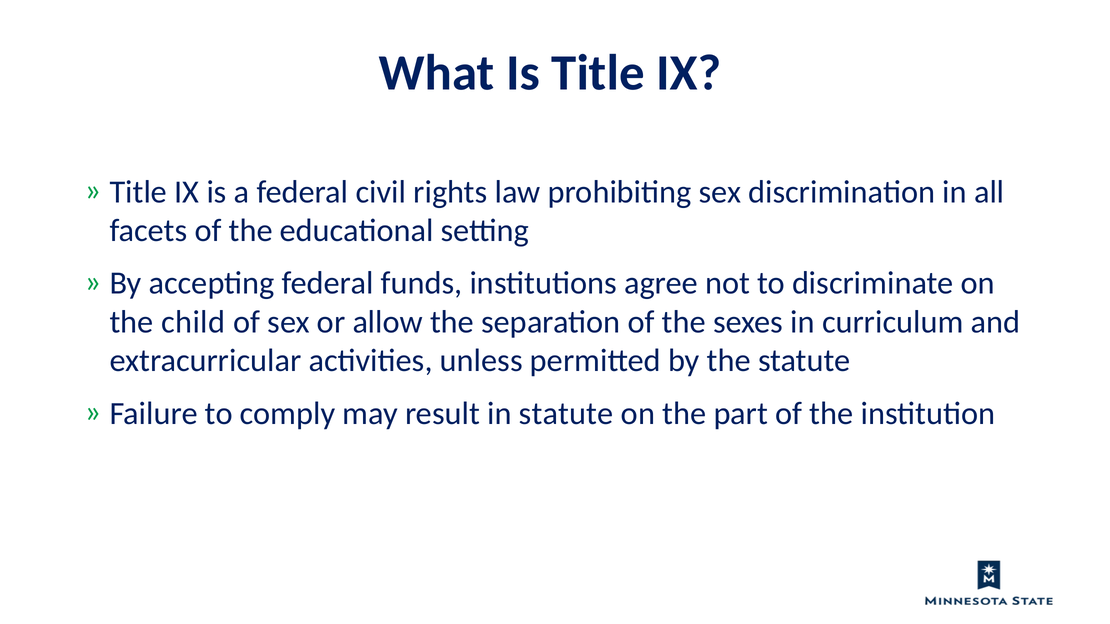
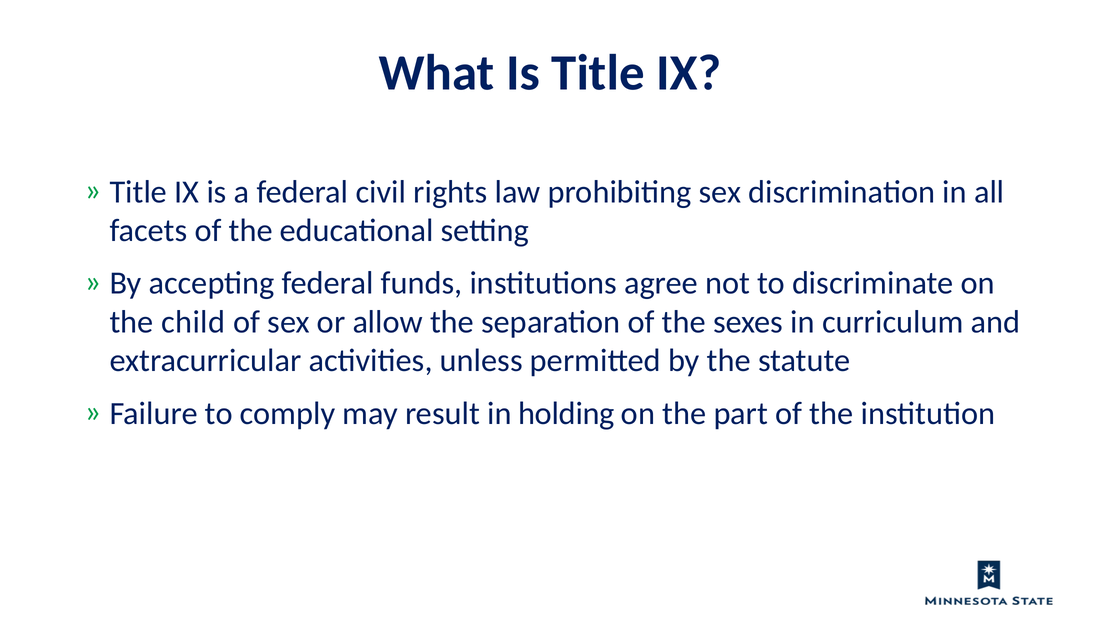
in statute: statute -> holding
